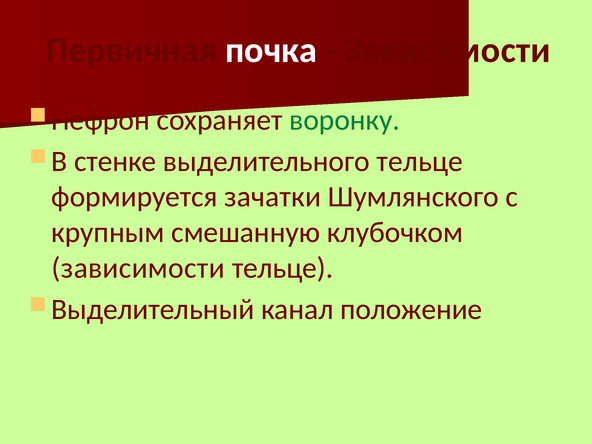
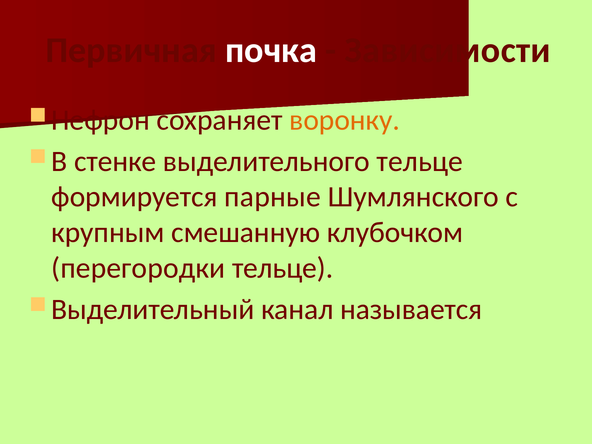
воронку colour: green -> orange
зачатки: зачатки -> парные
зависимости at (138, 268): зависимости -> перегородки
положение: положение -> называется
